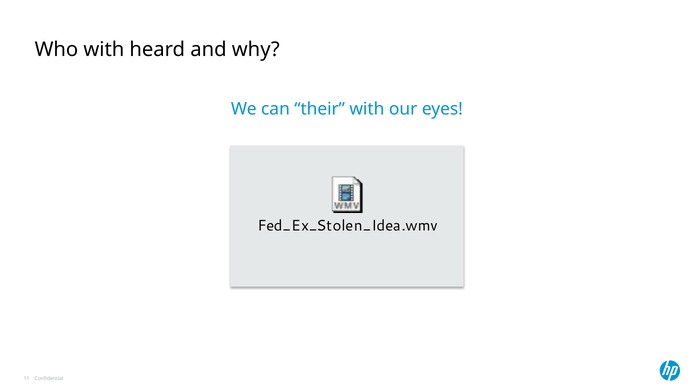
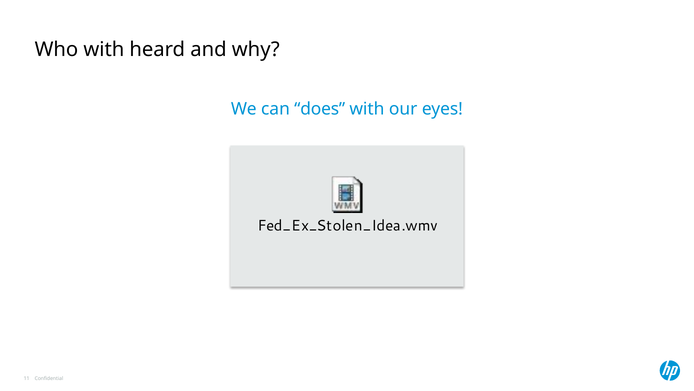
their: their -> does
